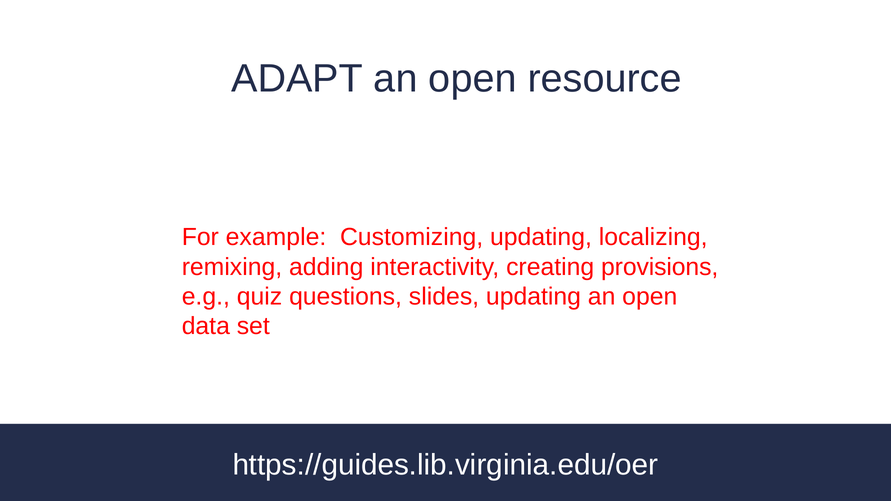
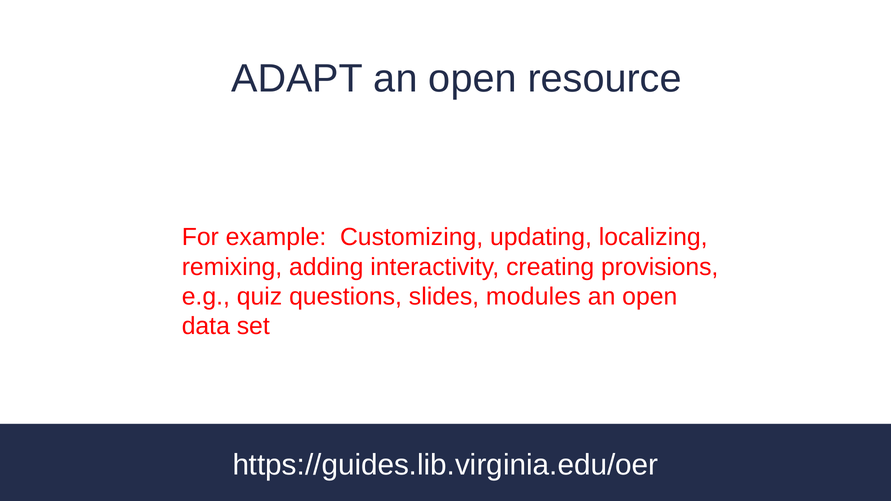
slides updating: updating -> modules
